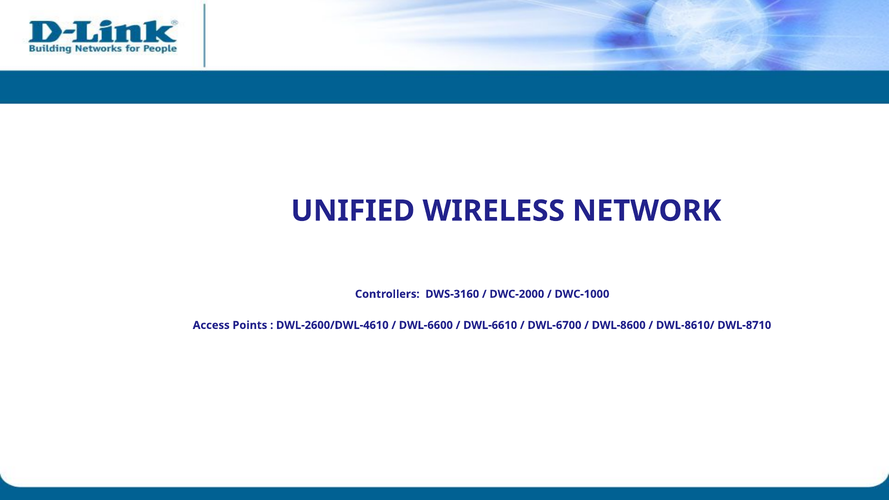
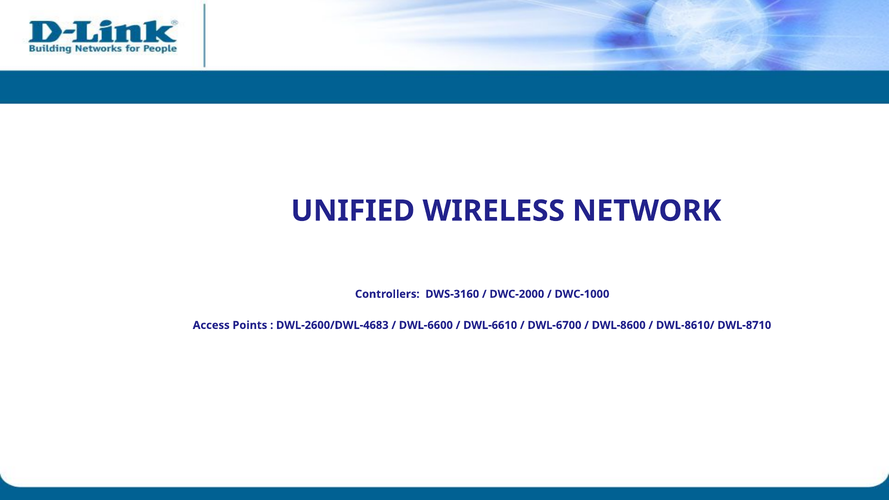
DWL-2600/DWL-4610: DWL-2600/DWL-4610 -> DWL-2600/DWL-4683
